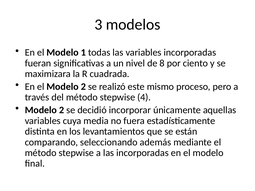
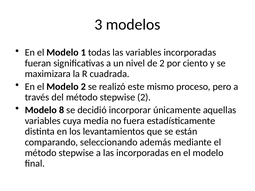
de 8: 8 -> 2
stepwise 4: 4 -> 2
2 at (62, 110): 2 -> 8
